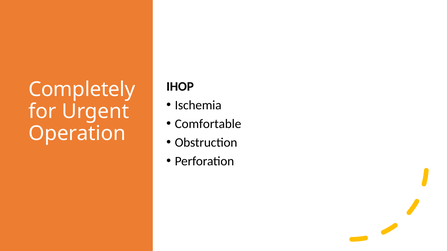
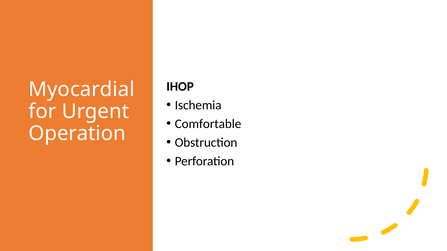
Completely: Completely -> Myocardial
